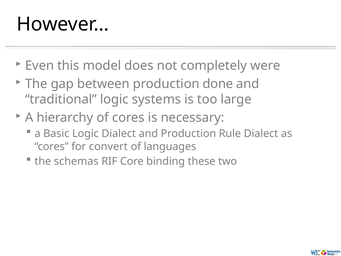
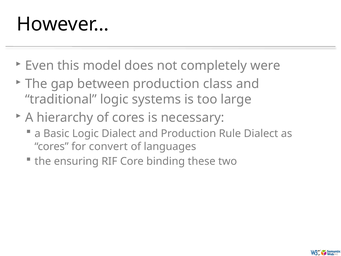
done: done -> class
schemas: schemas -> ensuring
